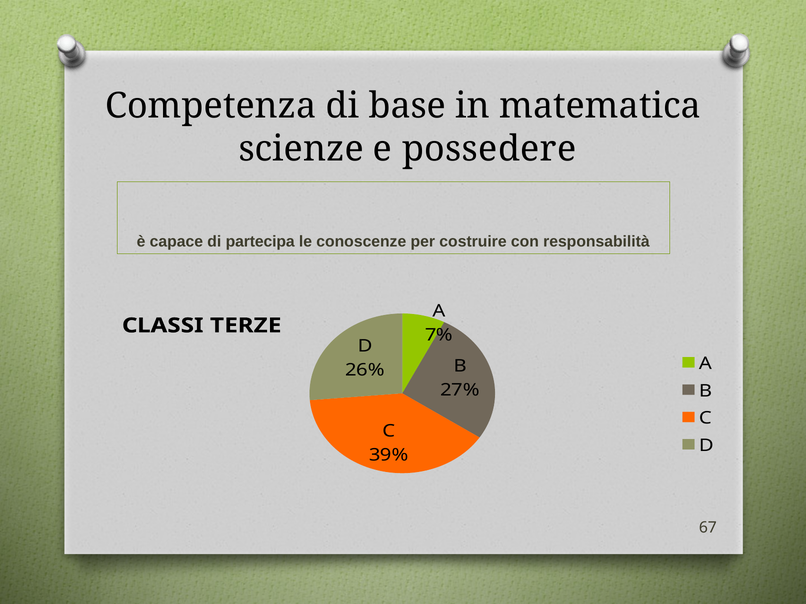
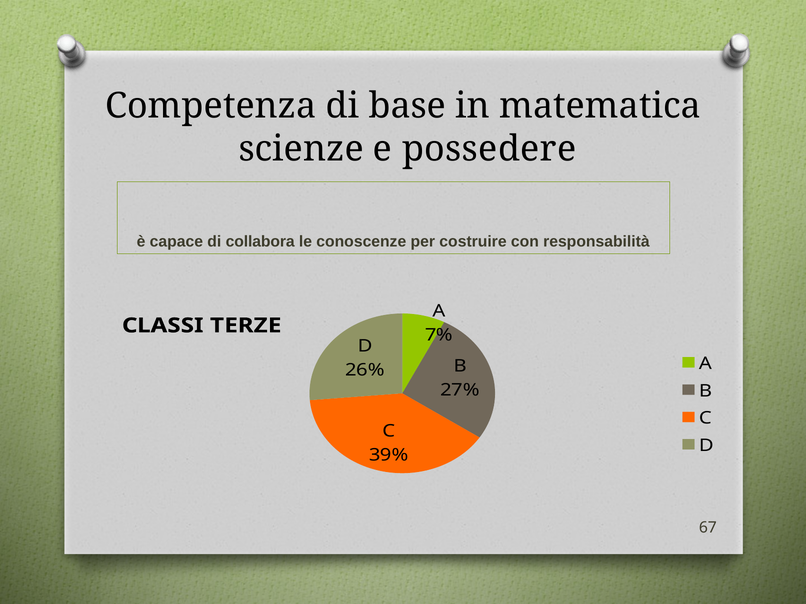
partecipa: partecipa -> collabora
